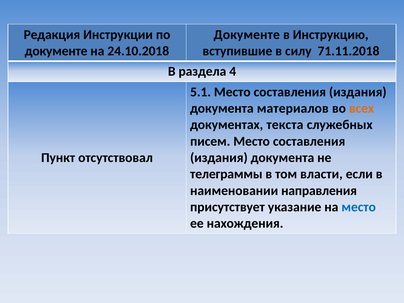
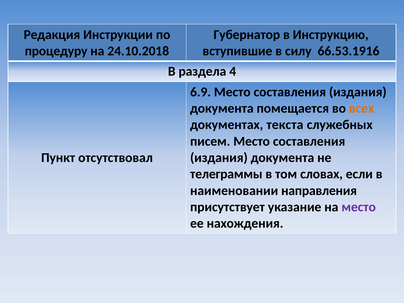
Документе at (247, 35): Документе -> Губернатор
документе at (56, 51): документе -> процедуру
71.11.2018: 71.11.2018 -> 66.53.1916
5.1: 5.1 -> 6.9
материалов: материалов -> помещается
власти: власти -> словах
место at (359, 207) colour: blue -> purple
